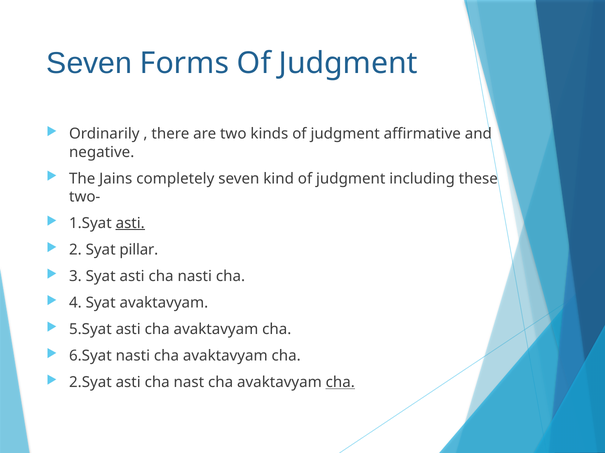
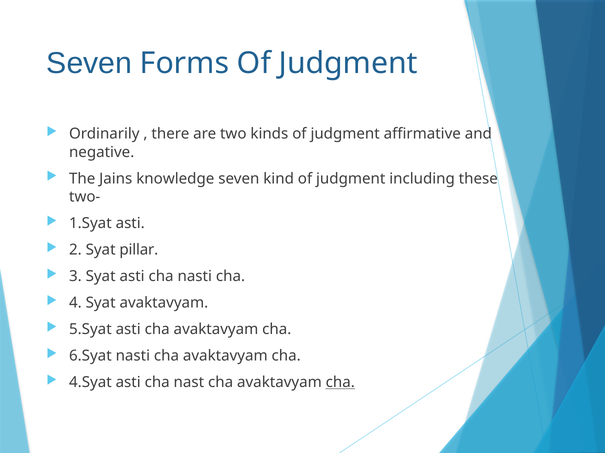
completely: completely -> knowledge
asti at (130, 224) underline: present -> none
2.Syat: 2.Syat -> 4.Syat
